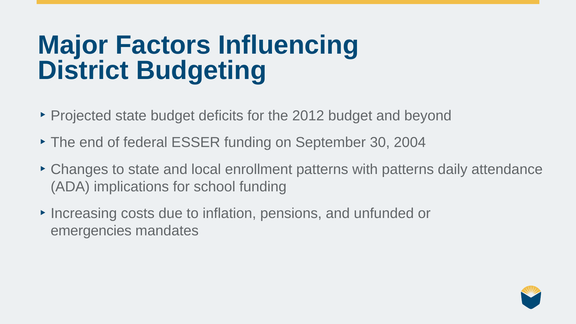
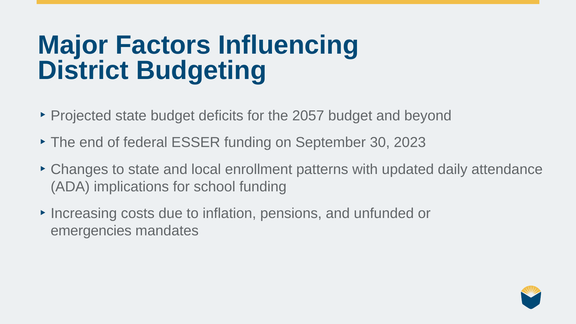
2012: 2012 -> 2057
2004: 2004 -> 2023
with patterns: patterns -> updated
